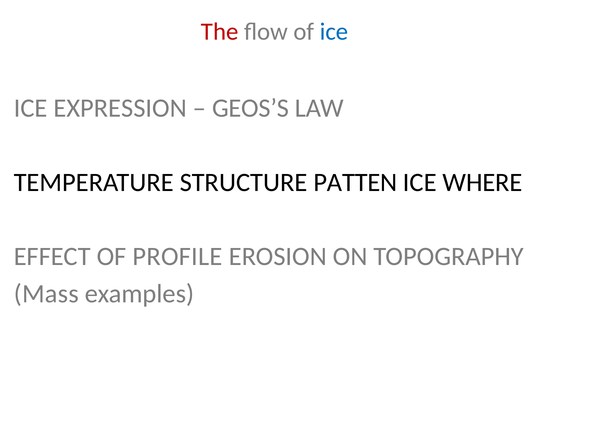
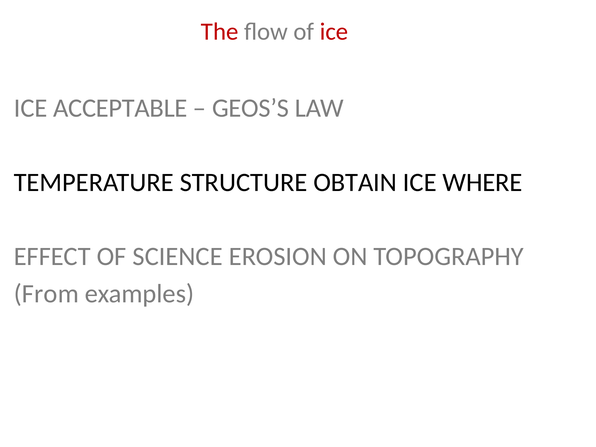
ice at (334, 32) colour: blue -> red
EXPRESSION: EXPRESSION -> ACCEPTABLE
PATTEN: PATTEN -> OBTAIN
PROFILE: PROFILE -> SCIENCE
Mass: Mass -> From
